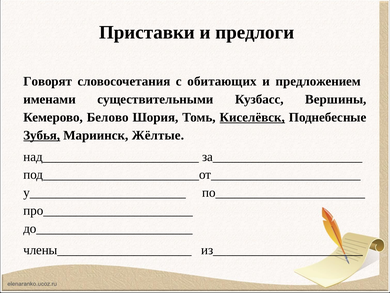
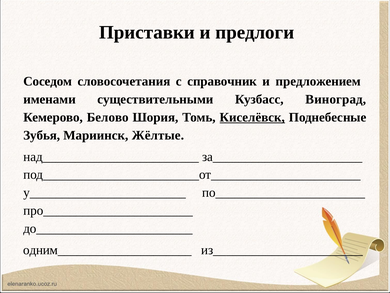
Говорят: Говорят -> Соседом
обитающих: обитающих -> справочник
Вершины: Вершины -> Виноград
Зубья underline: present -> none
члены_____________________: члены_____________________ -> одним_____________________
